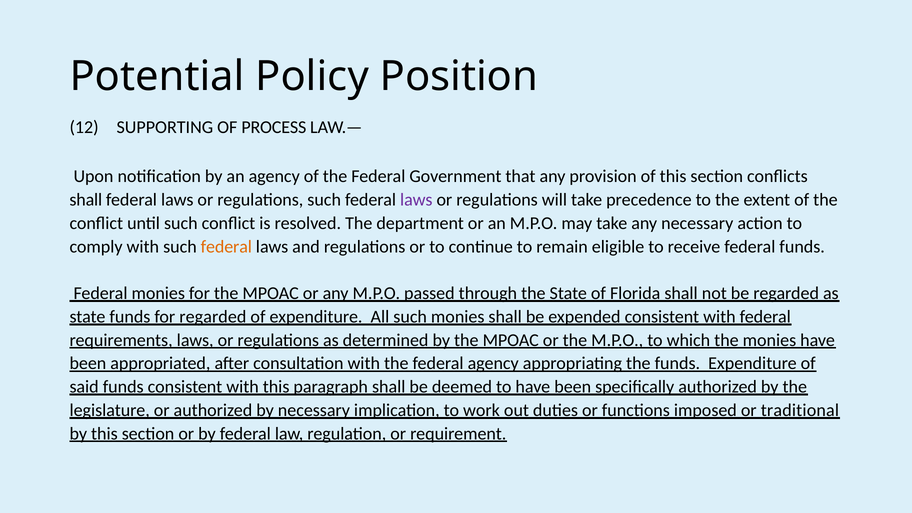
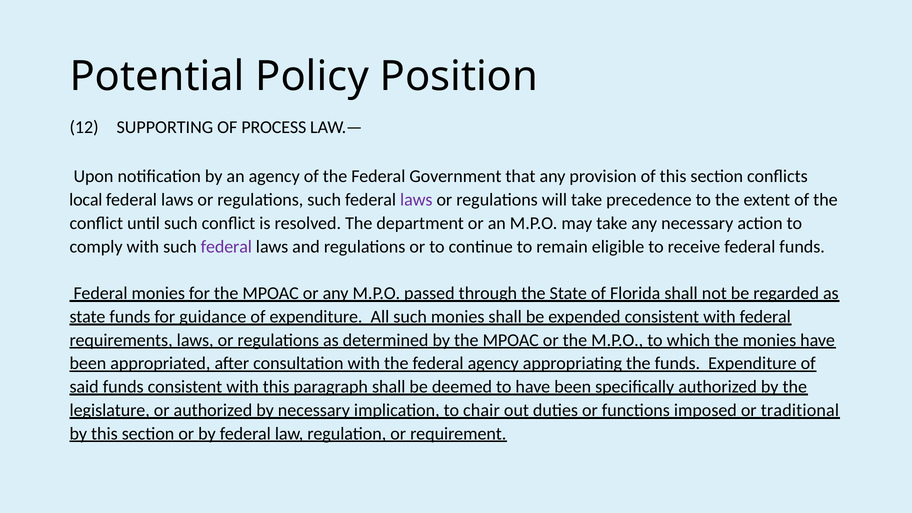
shall at (86, 200): shall -> local
federal at (226, 247) colour: orange -> purple
for regarded: regarded -> guidance
work: work -> chair
